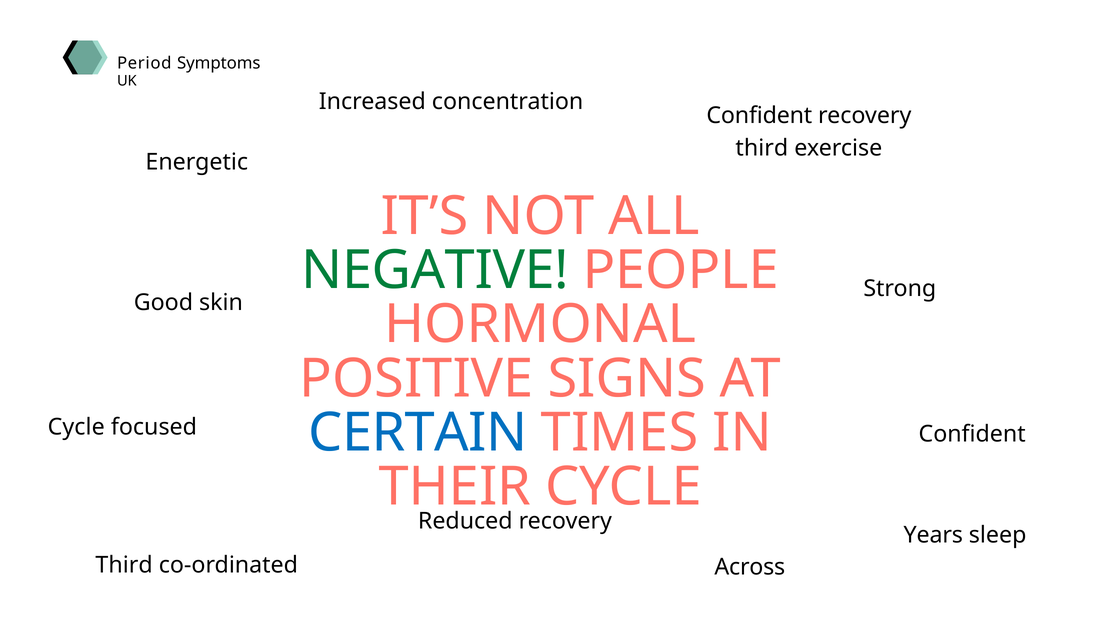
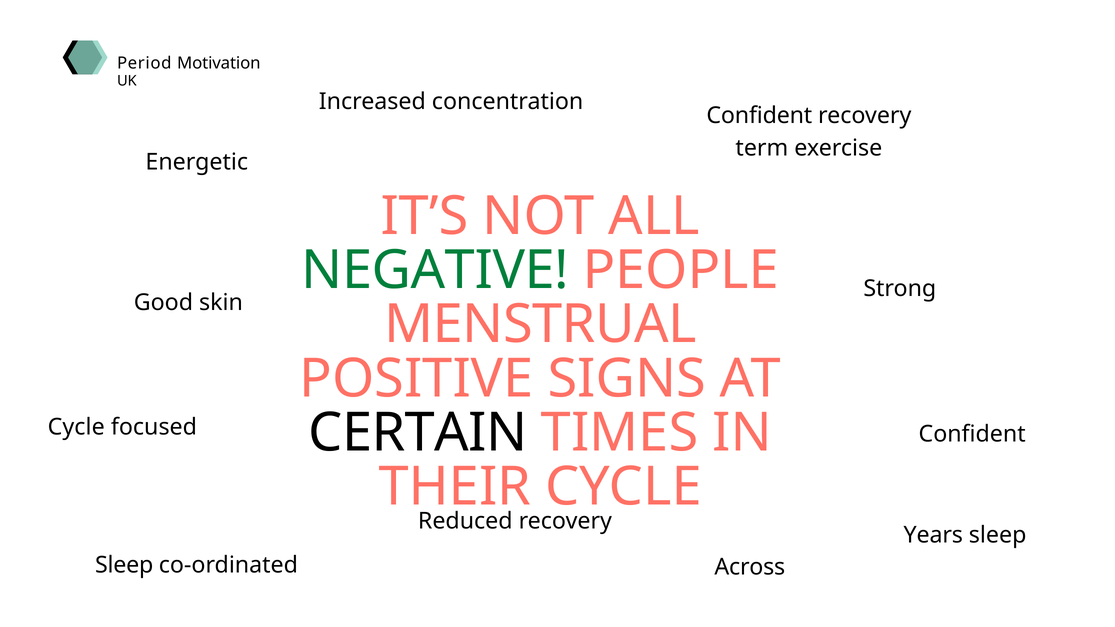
Symptoms: Symptoms -> Motivation
third at (762, 148): third -> term
HORMONAL: HORMONAL -> MENSTRUAL
CERTAIN colour: blue -> black
Third at (124, 566): Third -> Sleep
